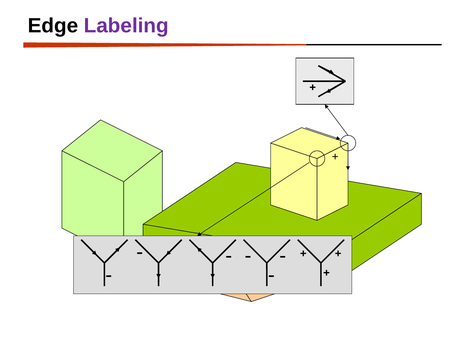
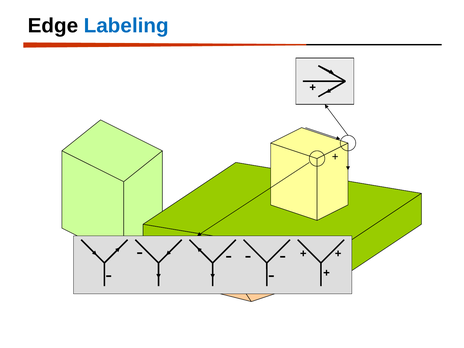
Labeling colour: purple -> blue
